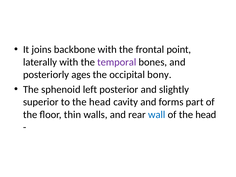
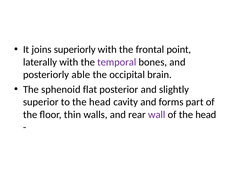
backbone: backbone -> superiorly
ages: ages -> able
bony: bony -> brain
left: left -> flat
wall colour: blue -> purple
